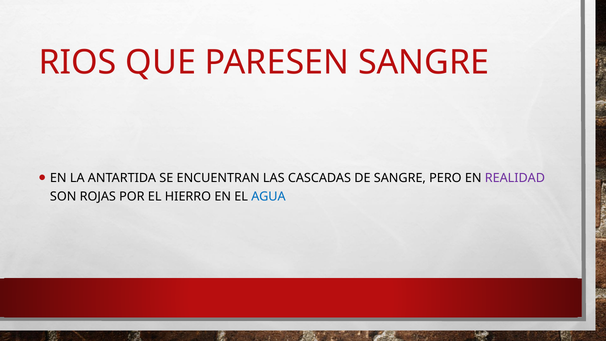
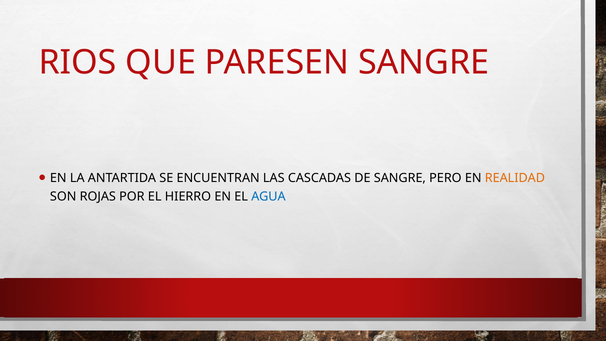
REALIDAD colour: purple -> orange
